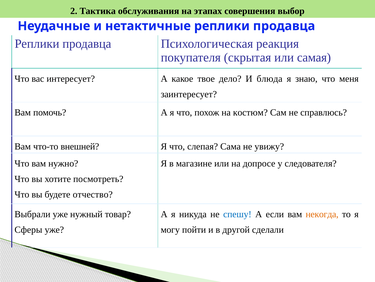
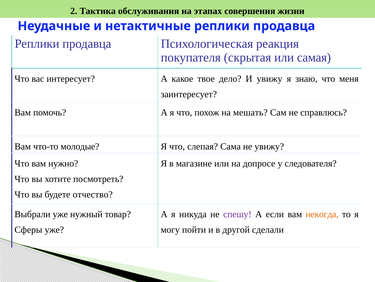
выбор: выбор -> жизни
И блюда: блюда -> увижу
костюм: костюм -> мешать
внешней: внешней -> молодые
спешу colour: blue -> purple
